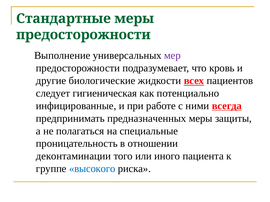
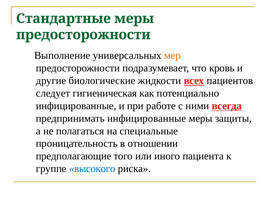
мер colour: purple -> orange
предпринимать предназначенных: предназначенных -> инфицированные
деконтаминации: деконтаминации -> предполагающие
